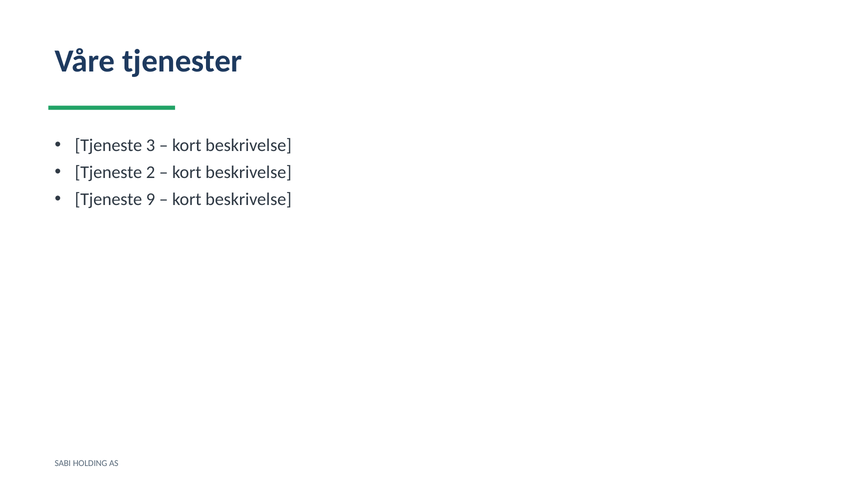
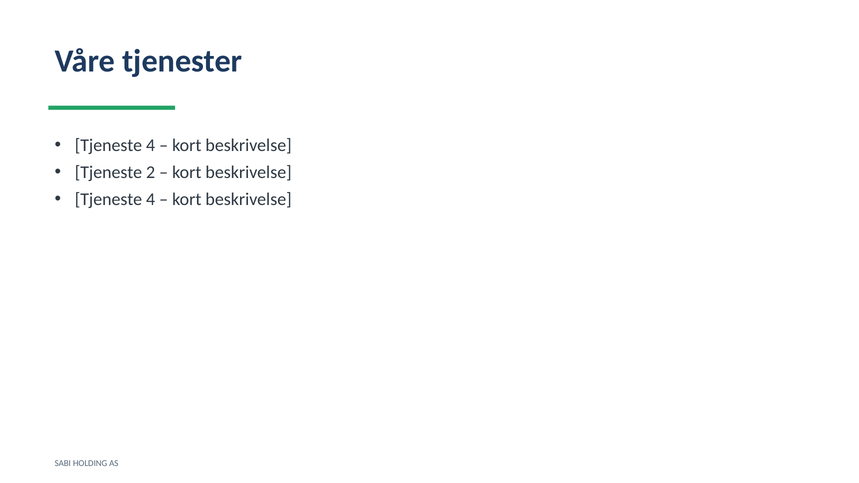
3 at (151, 145): 3 -> 4
9 at (151, 199): 9 -> 4
